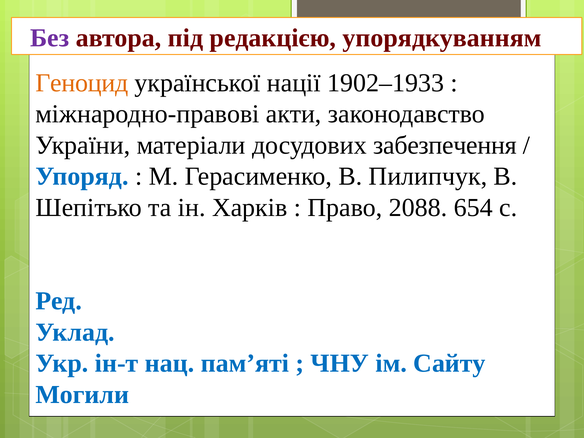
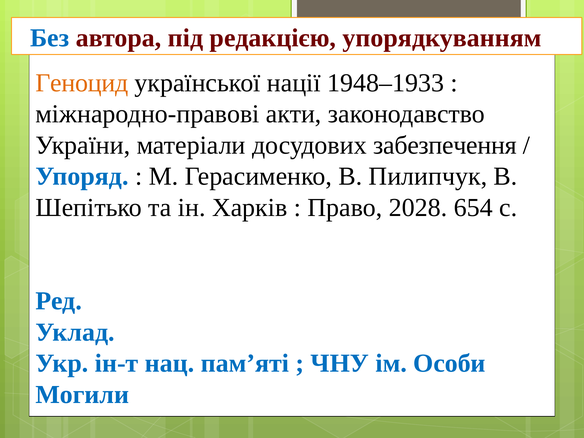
Без colour: purple -> blue
1902–1933: 1902–1933 -> 1948–1933
2088: 2088 -> 2028
Сайту: Сайту -> Особи
